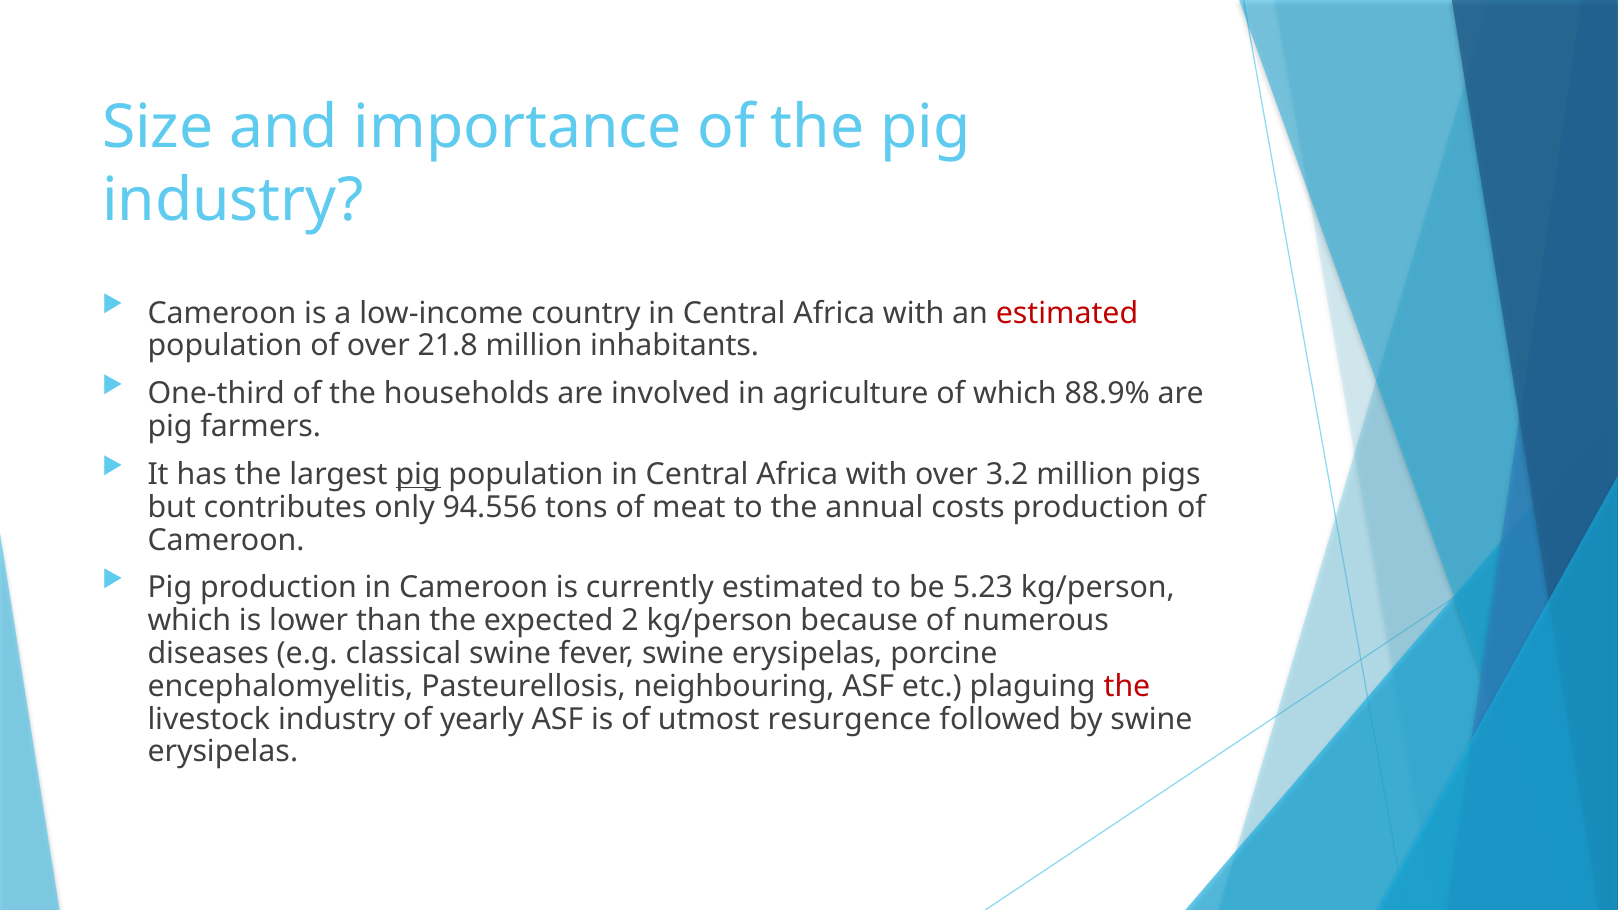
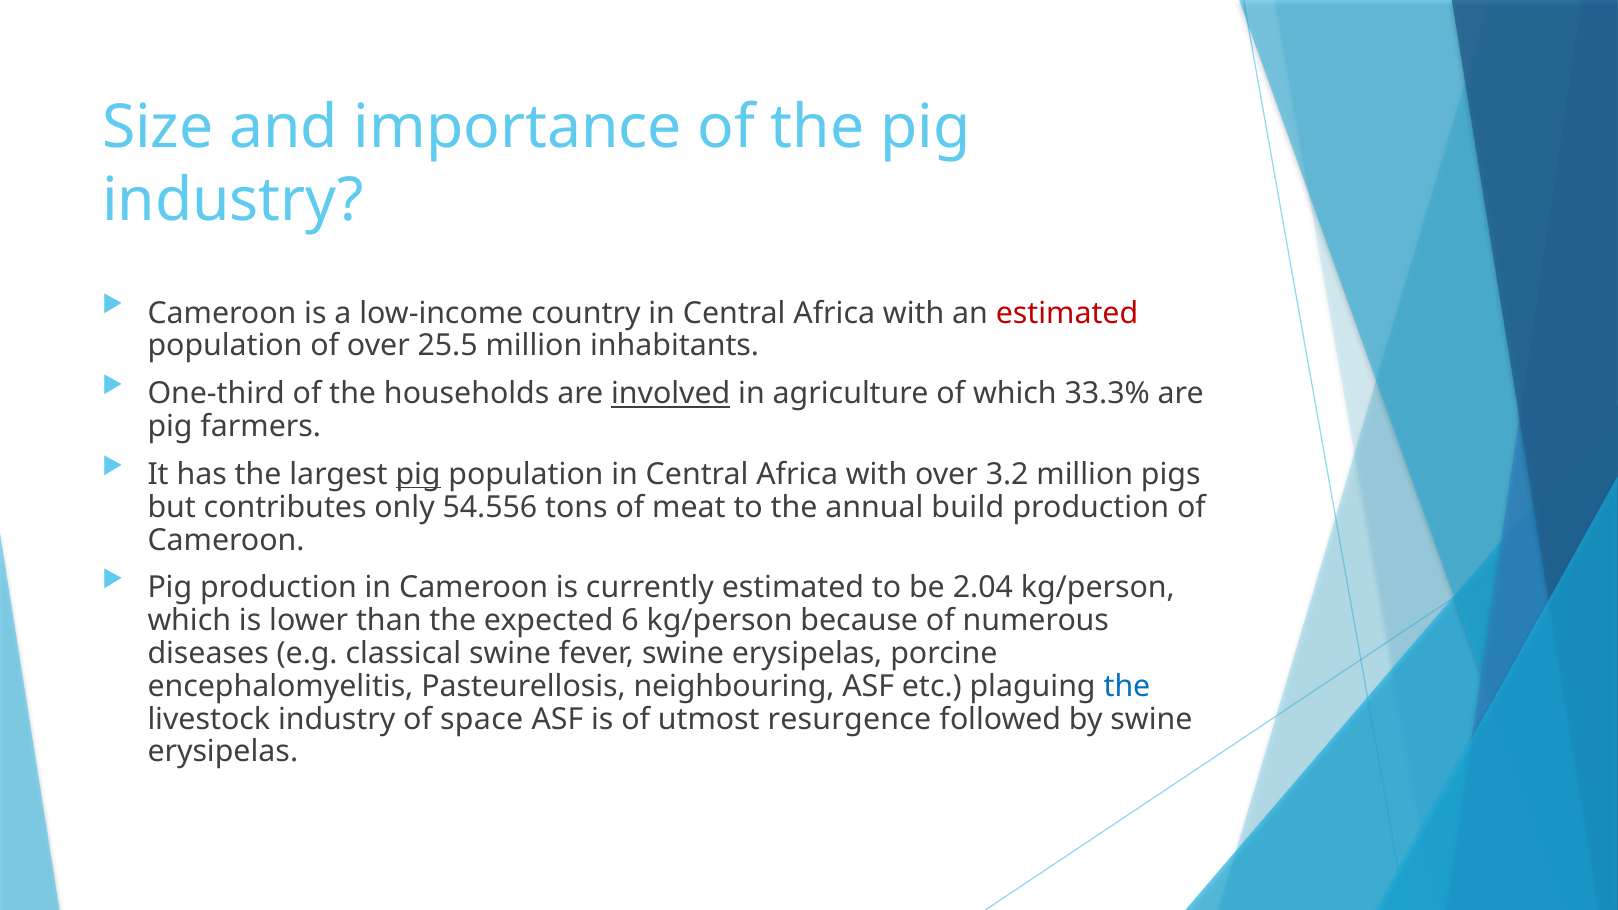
21.8: 21.8 -> 25.5
involved underline: none -> present
88.9%: 88.9% -> 33.3%
94.556: 94.556 -> 54.556
costs: costs -> build
5.23: 5.23 -> 2.04
2: 2 -> 6
the at (1127, 686) colour: red -> blue
yearly: yearly -> space
